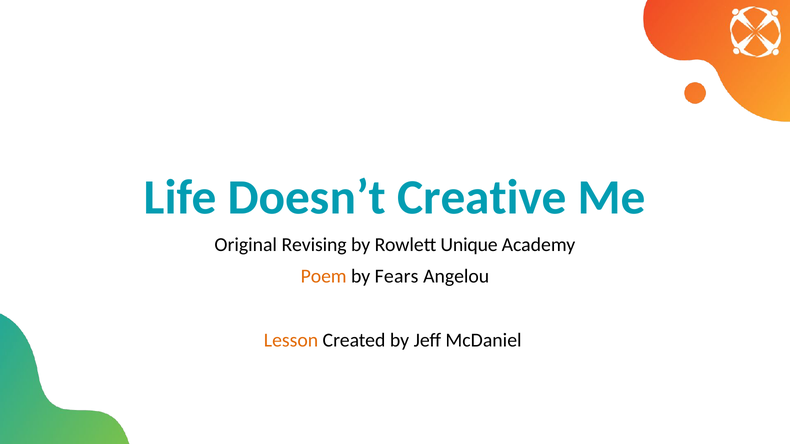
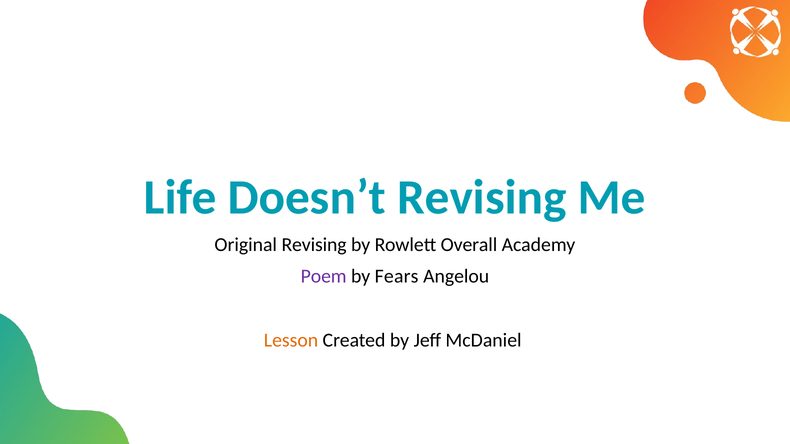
Doesn’t Creative: Creative -> Revising
Unique: Unique -> Overall
Poem colour: orange -> purple
